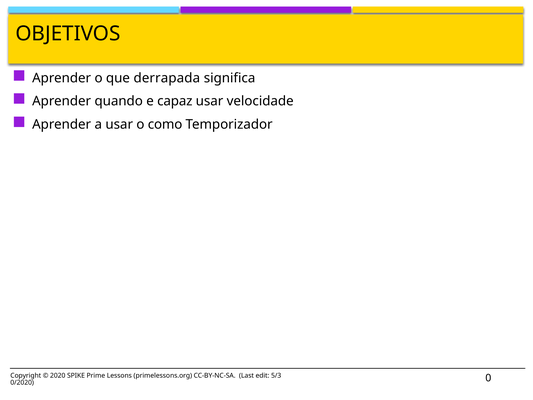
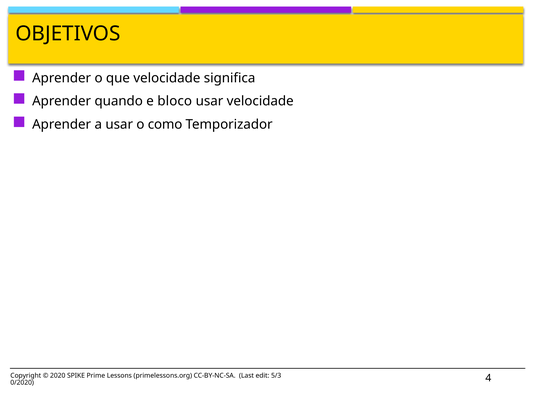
que derrapada: derrapada -> velocidade
capaz: capaz -> bloco
0: 0 -> 4
